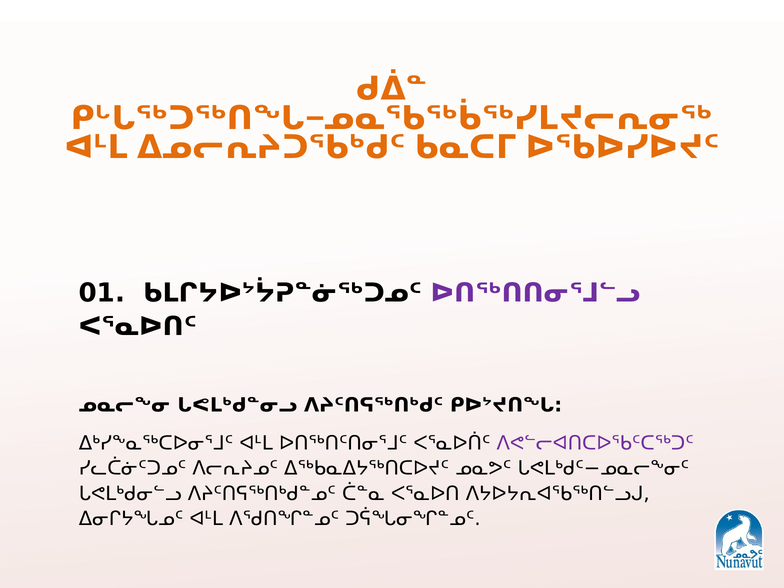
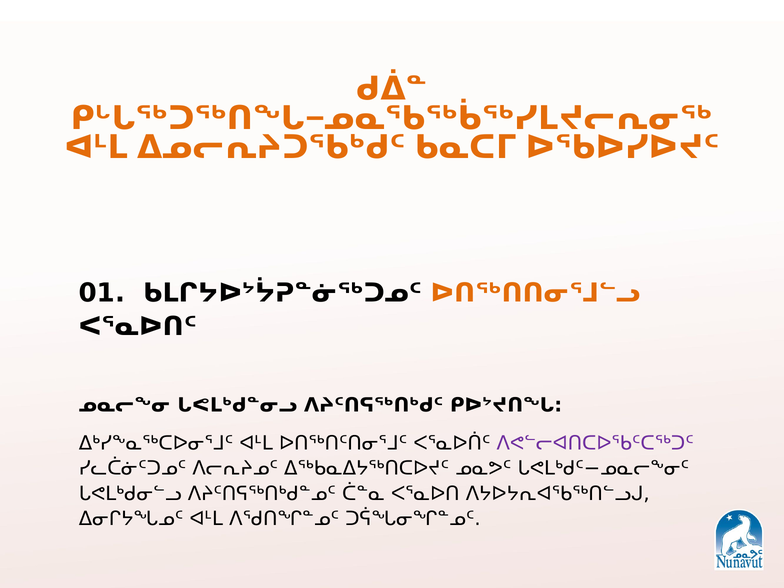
ᐅᑎᖅᑎᑎᓂᕐᒧᓪᓗ colour: purple -> orange
